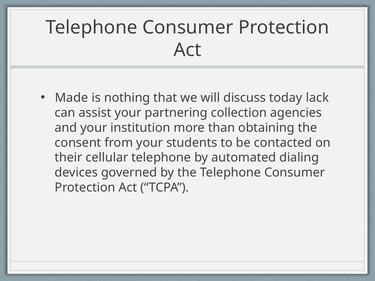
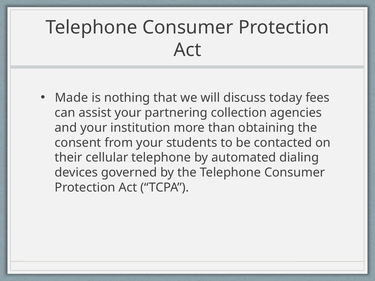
lack: lack -> fees
